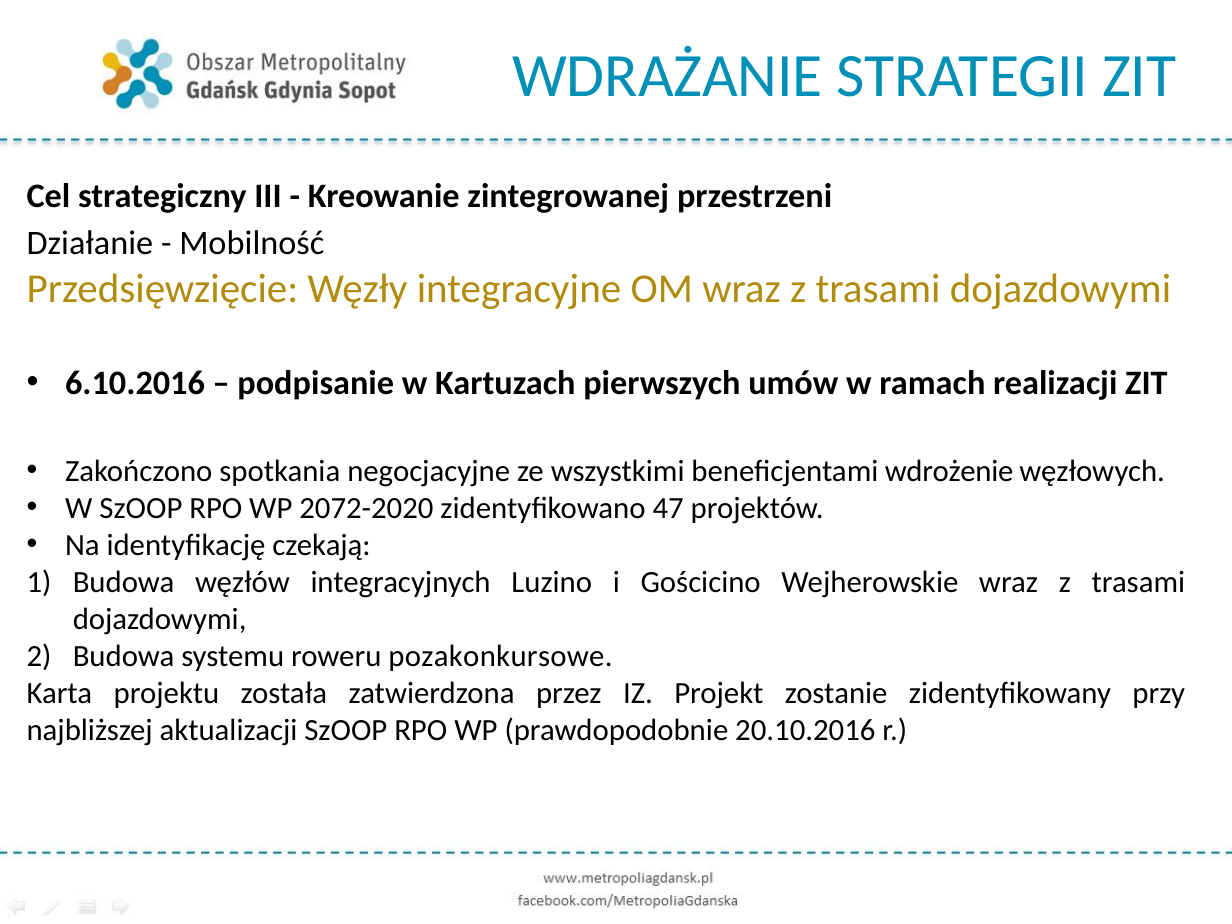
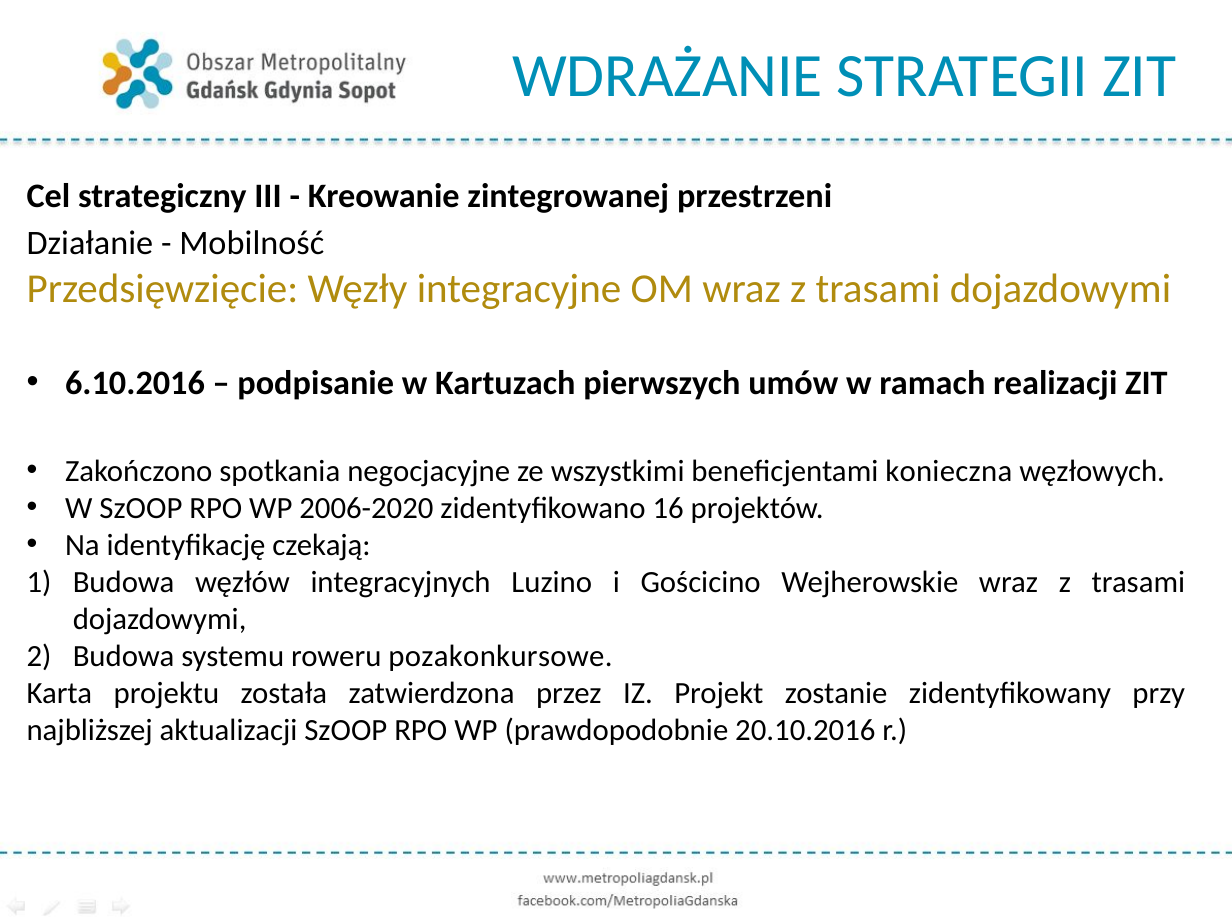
wdrożenie: wdrożenie -> konieczna
2072-2020: 2072-2020 -> 2006-2020
47: 47 -> 16
